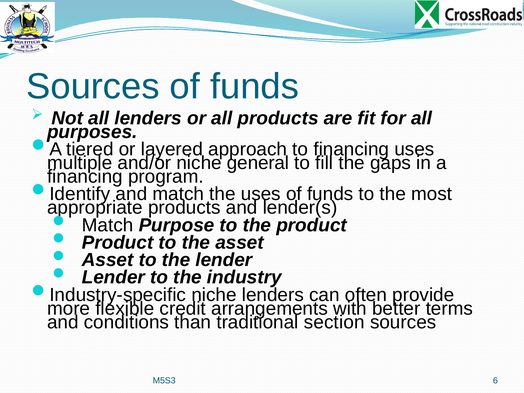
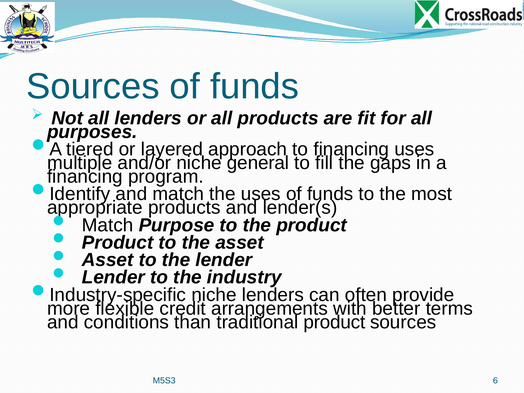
traditional section: section -> product
